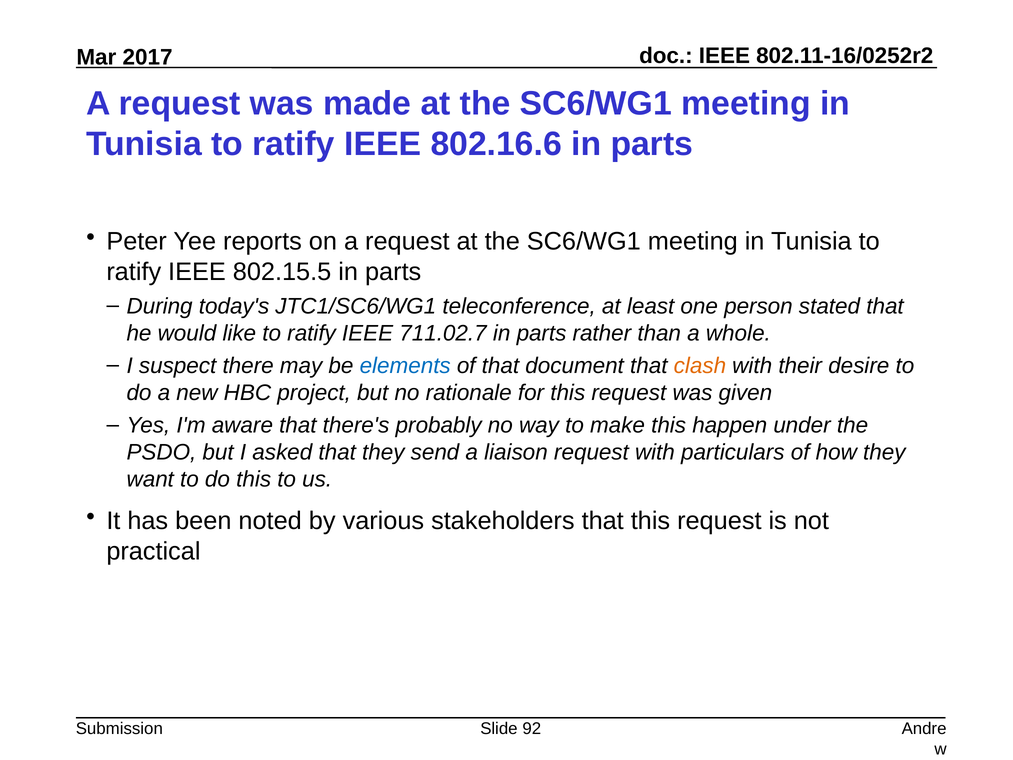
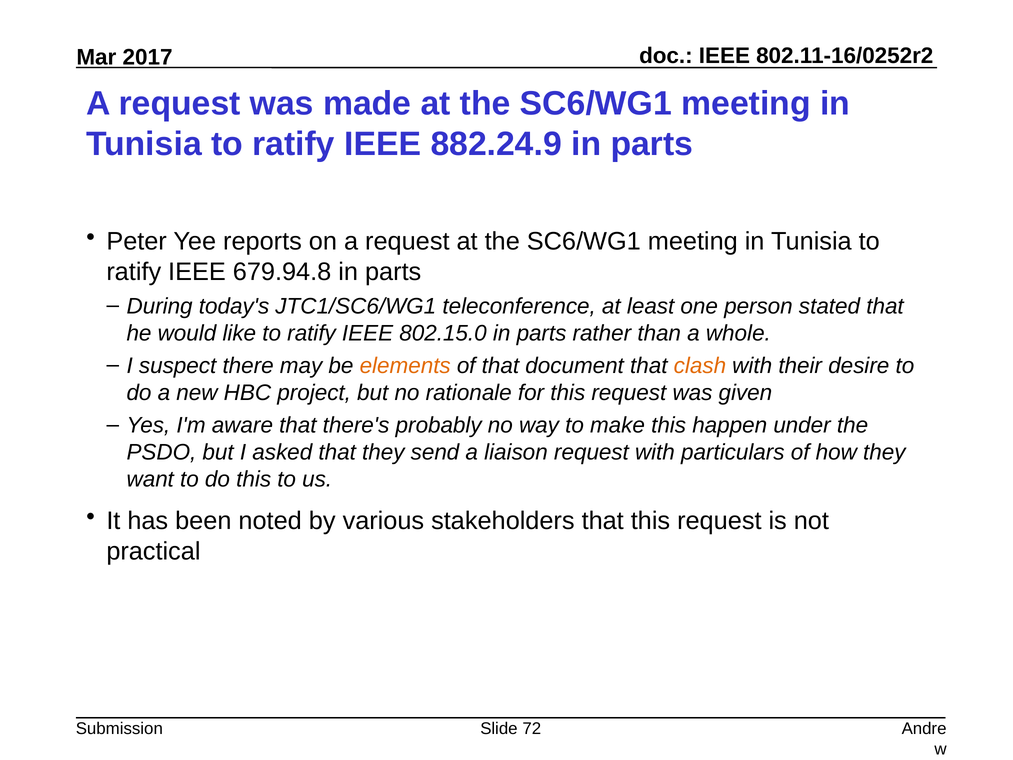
802.16.6: 802.16.6 -> 882.24.9
802.15.5: 802.15.5 -> 679.94.8
711.02.7: 711.02.7 -> 802.15.0
elements colour: blue -> orange
92: 92 -> 72
